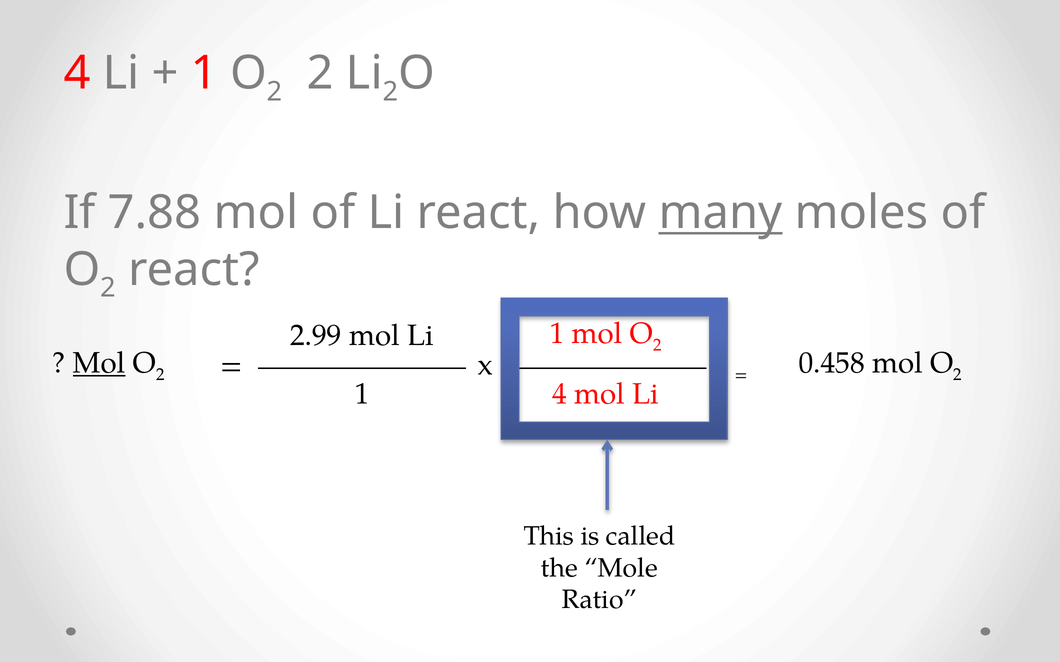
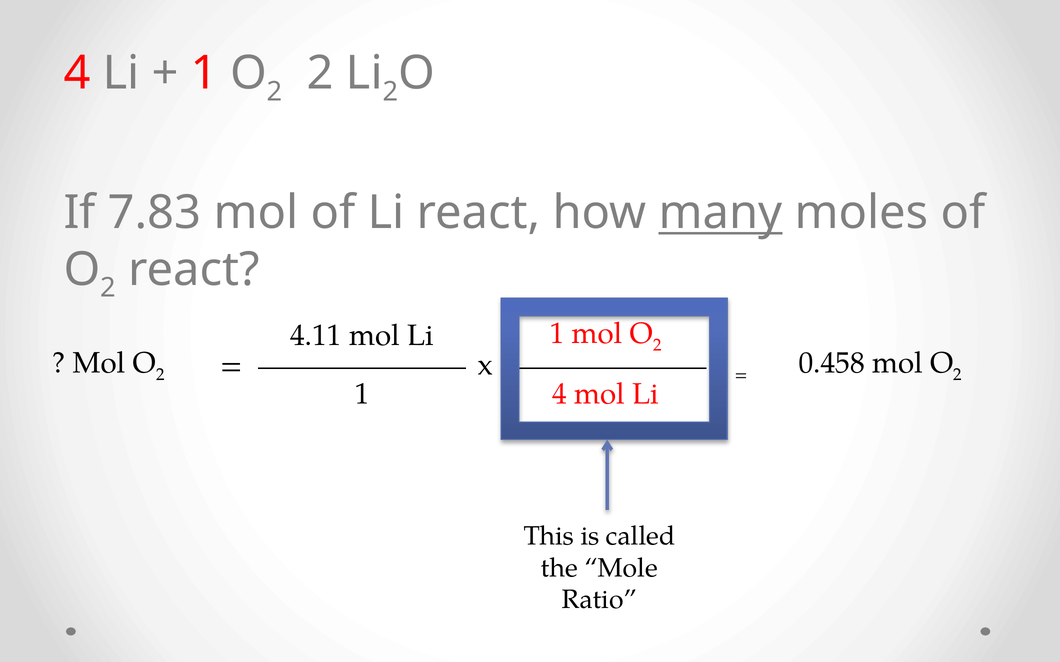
7.88: 7.88 -> 7.83
2.99: 2.99 -> 4.11
Mol at (99, 363) underline: present -> none
